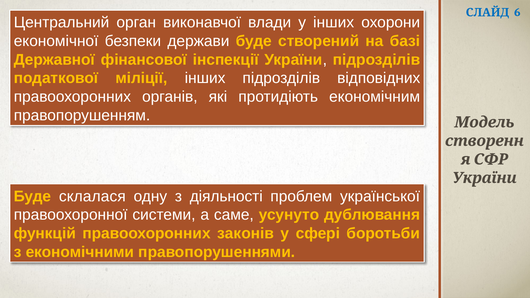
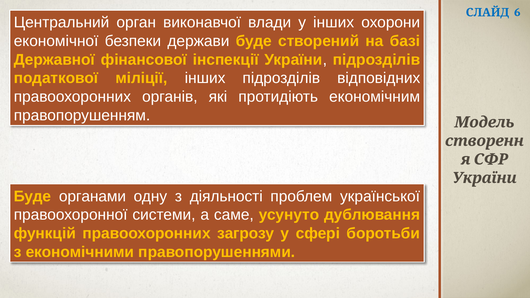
склалася: склалася -> органами
законів: законів -> загрозу
